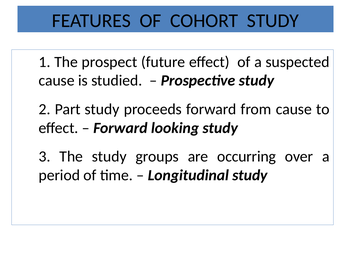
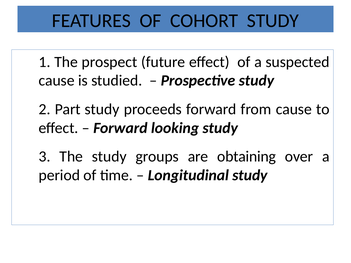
occurring: occurring -> obtaining
